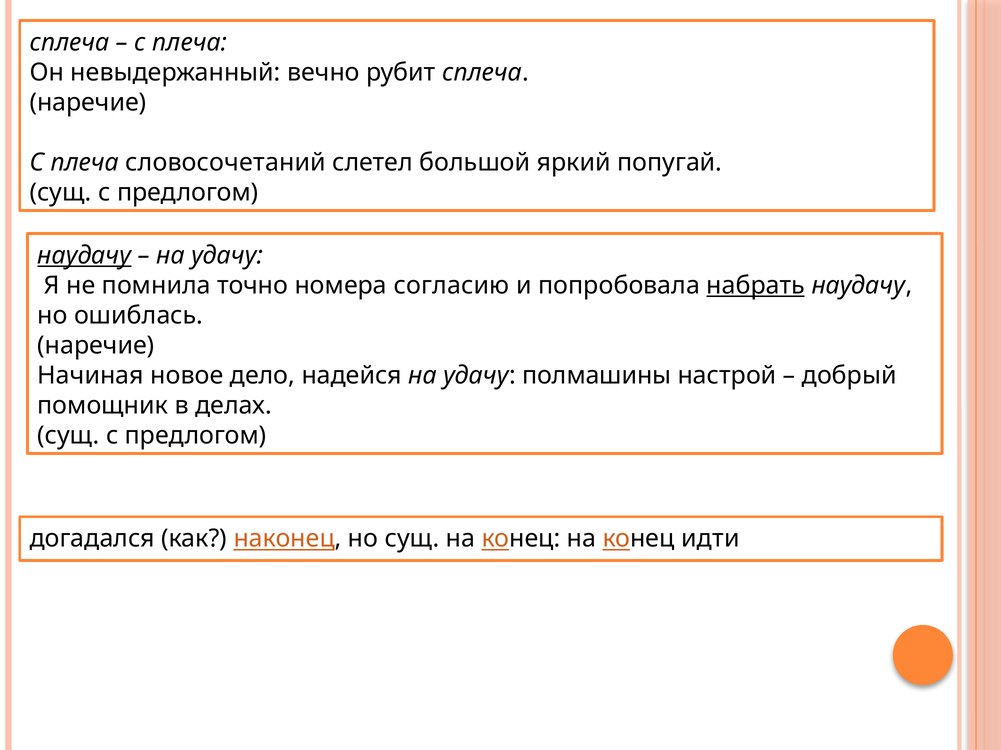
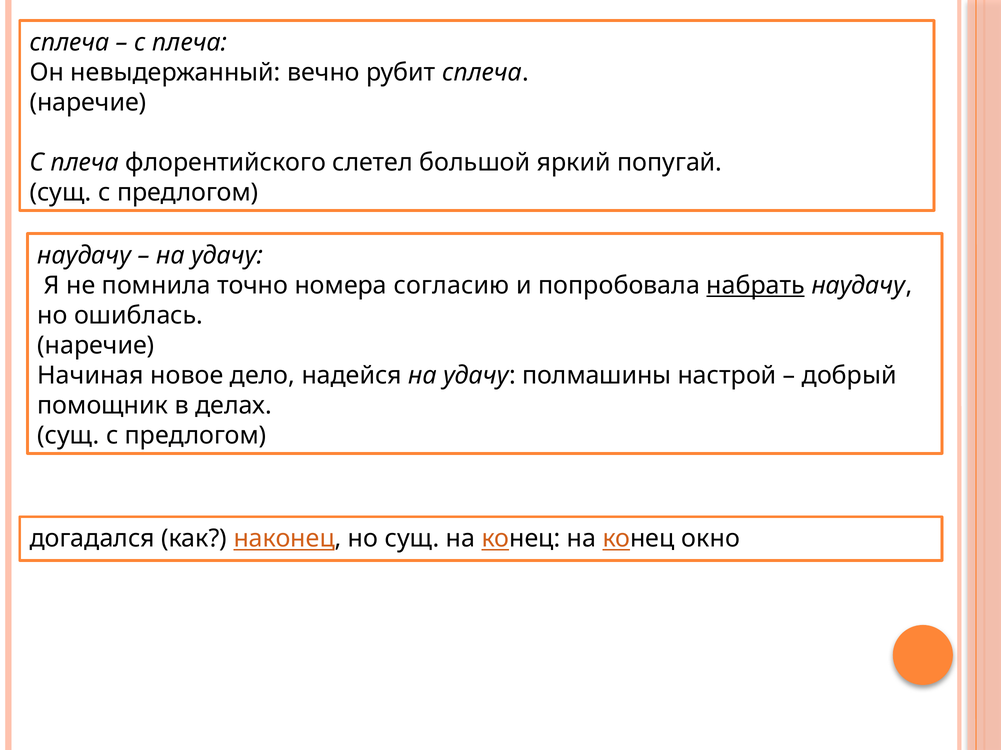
словосочетаний: словосочетаний -> флорентийского
наудачу at (84, 256) underline: present -> none
идти: идти -> окно
